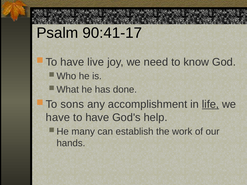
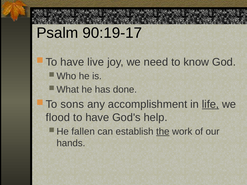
90:41-17: 90:41-17 -> 90:19-17
have at (58, 118): have -> flood
many: many -> fallen
the underline: none -> present
